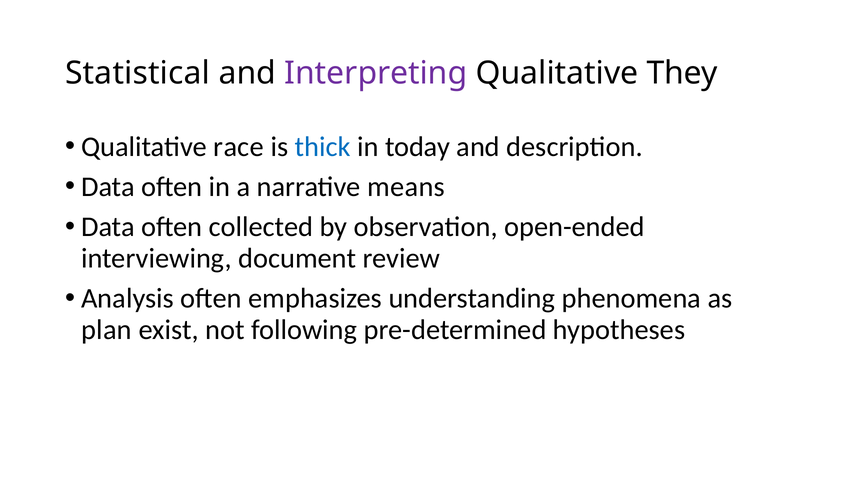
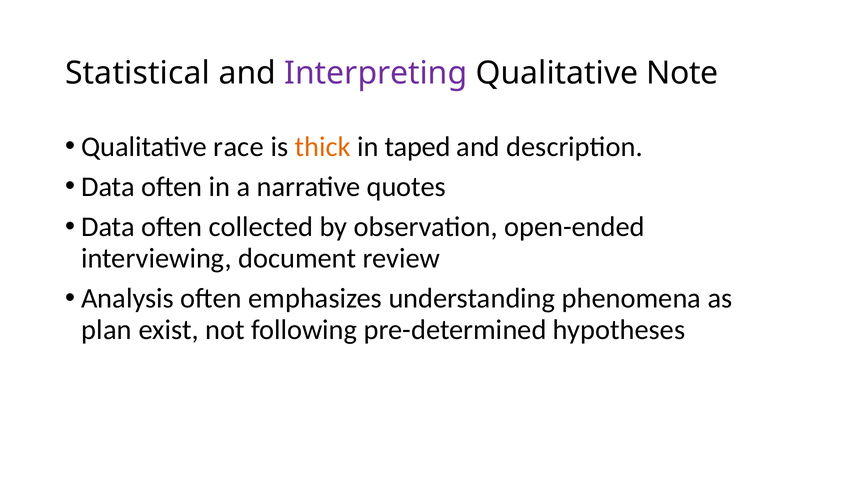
They: They -> Note
thick colour: blue -> orange
today: today -> taped
means: means -> quotes
